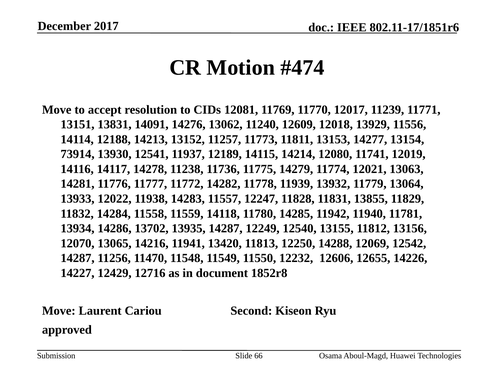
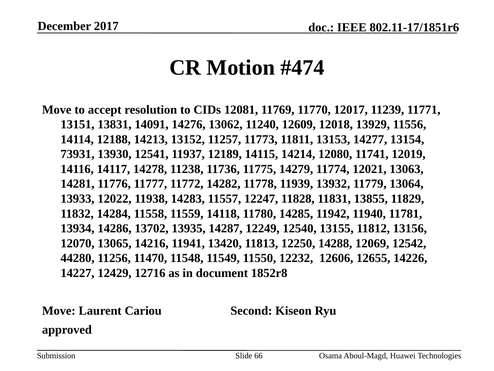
73914: 73914 -> 73931
14287 at (78, 258): 14287 -> 44280
